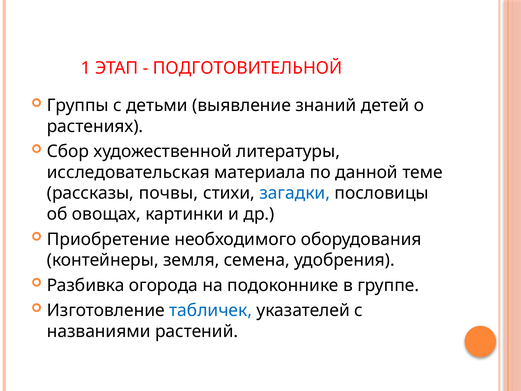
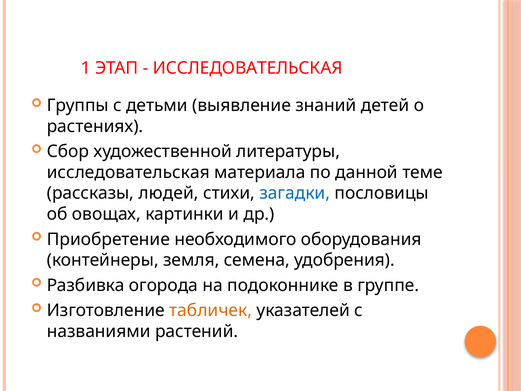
ПОДГОТОВИТЕЛЬНОЙ at (248, 68): ПОДГОТОВИТЕЛЬНОЙ -> ИССЛЕДОВАТЕЛЬСКАЯ
почвы: почвы -> людей
табличек colour: blue -> orange
